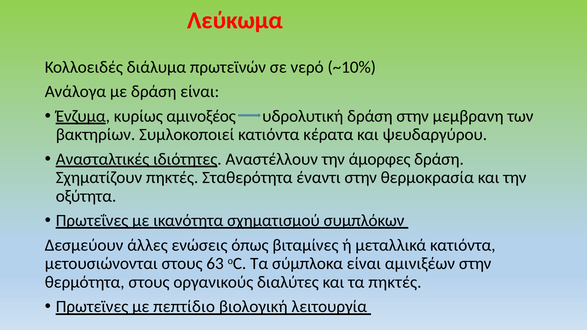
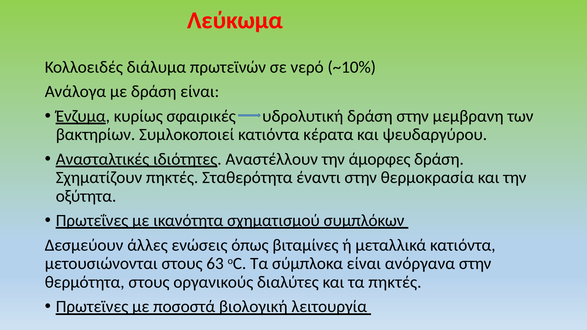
αμινοξέος: αμινοξέος -> σφαιρικές
αμινιξέων: αμινιξέων -> ανόργανα
πεπτίδιο: πεπτίδιο -> ποσοστά
